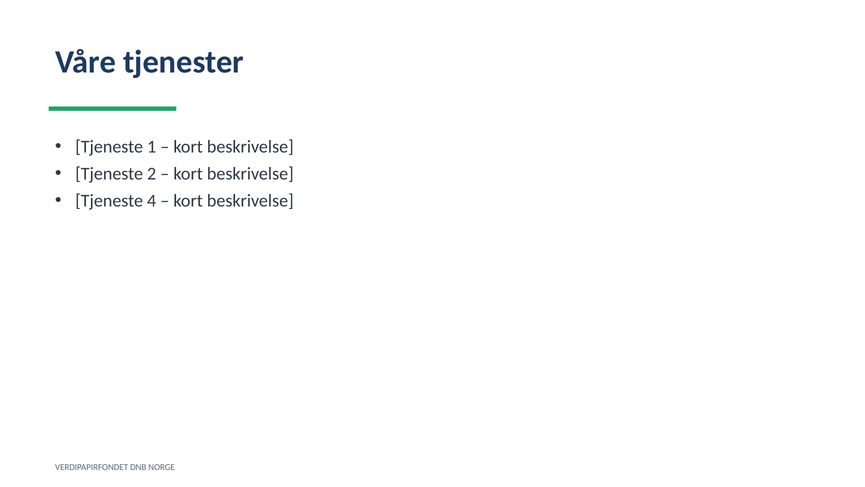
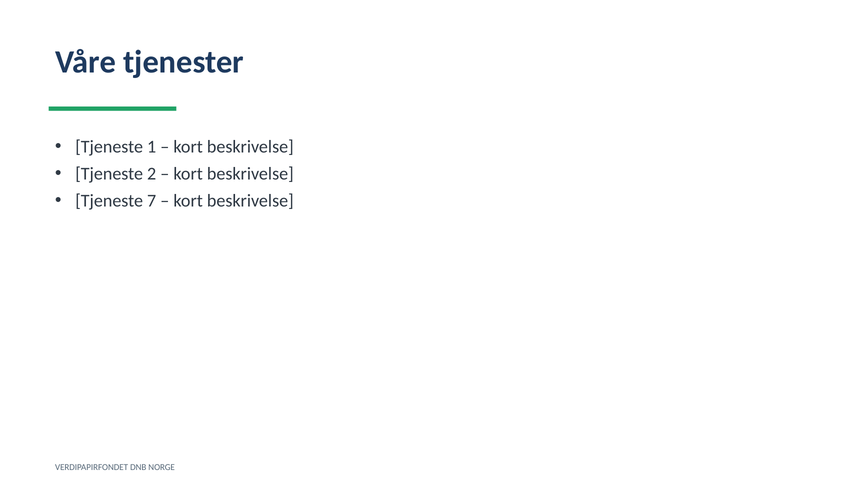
4: 4 -> 7
